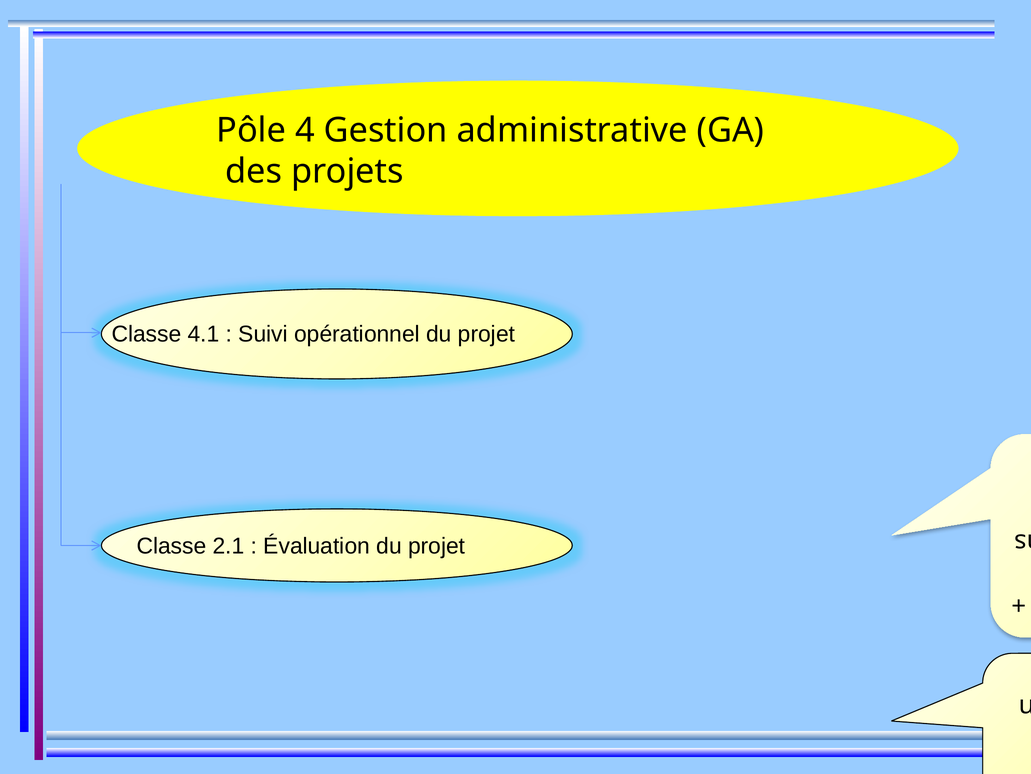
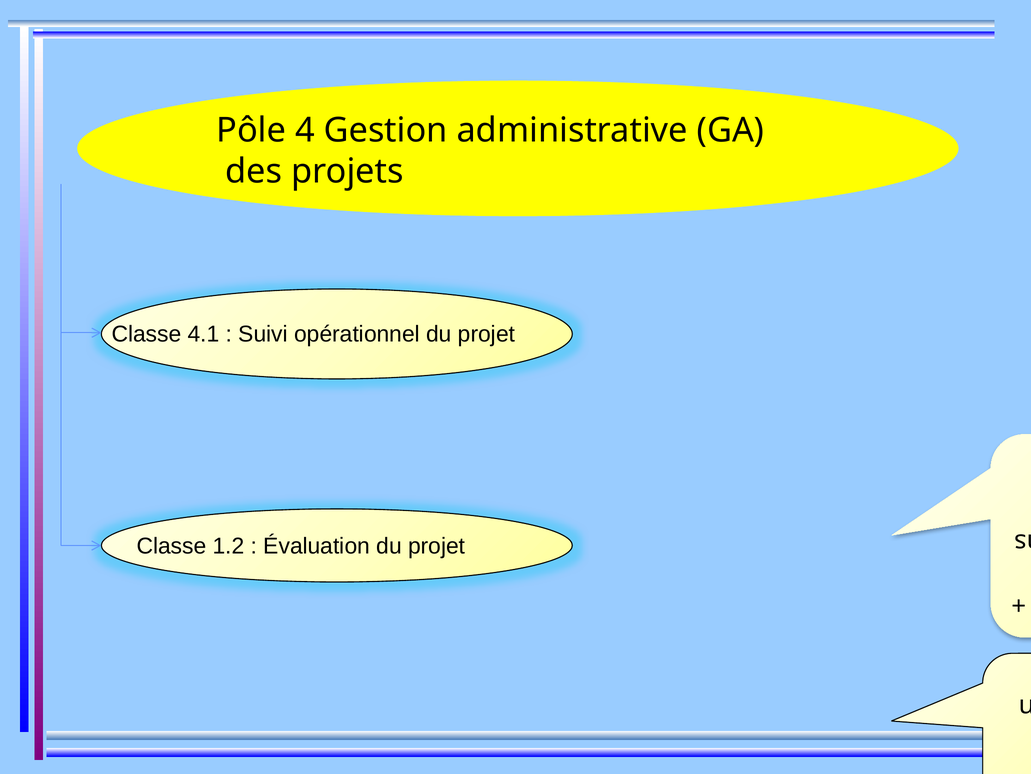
2.1: 2.1 -> 1.2
